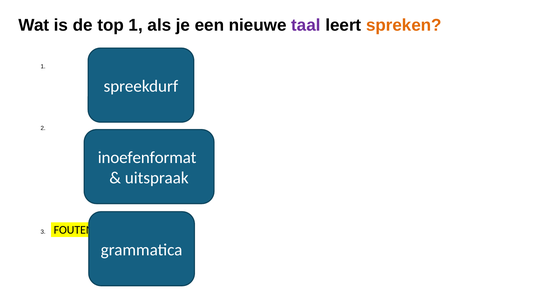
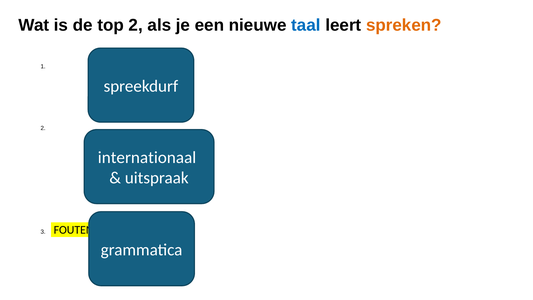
top 1: 1 -> 2
taal colour: purple -> blue
inoefenformat: inoefenformat -> internationaal
